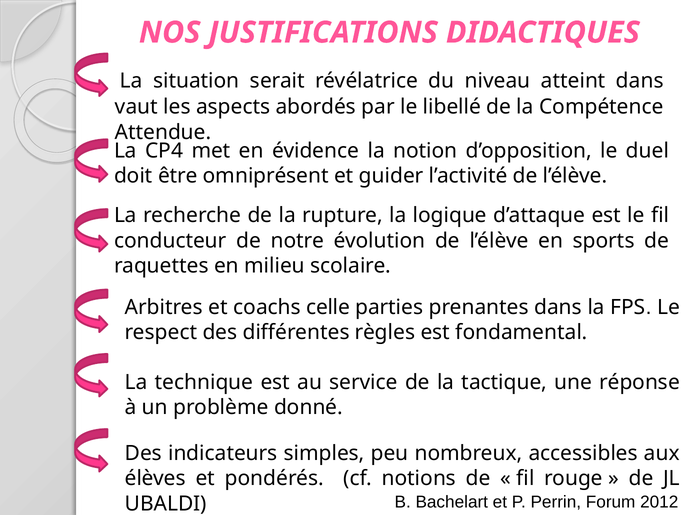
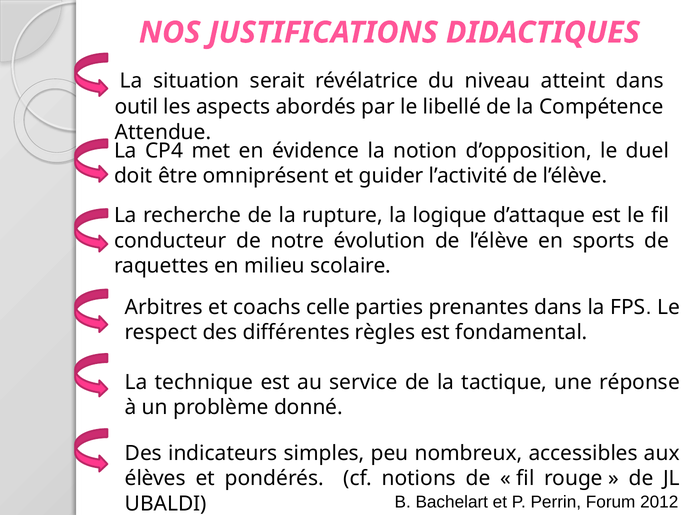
vaut: vaut -> outil
